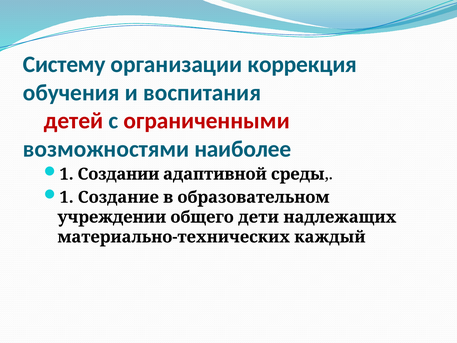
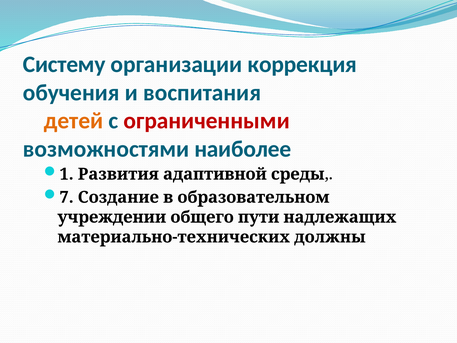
детей colour: red -> orange
Создании: Создании -> Развития
1 at (67, 197): 1 -> 7
дети: дети -> пути
каждый: каждый -> должны
